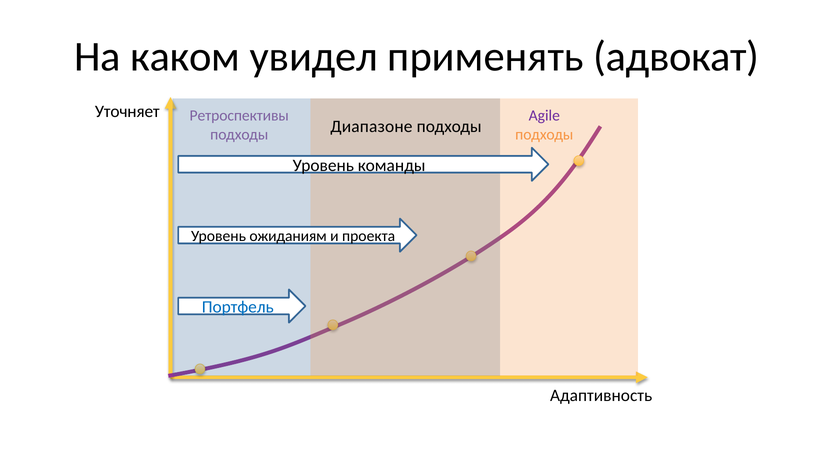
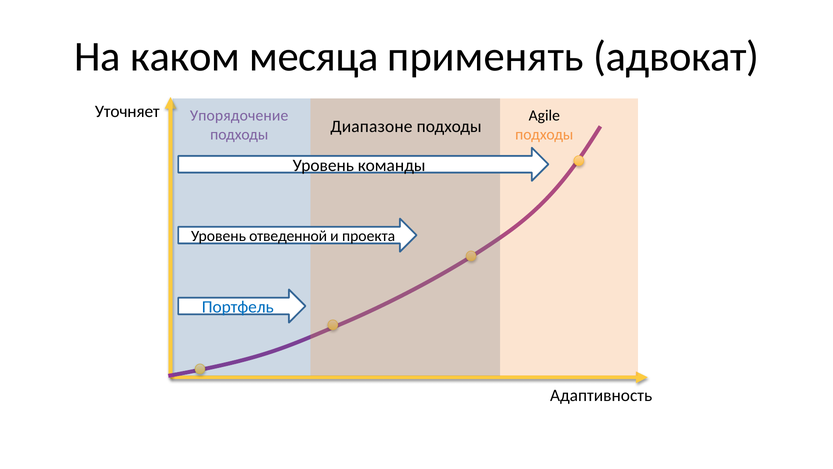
увидел: увидел -> месяца
Ретроспективы: Ретроспективы -> Упорядочение
Agile colour: purple -> black
ожиданиям: ожиданиям -> отведенной
